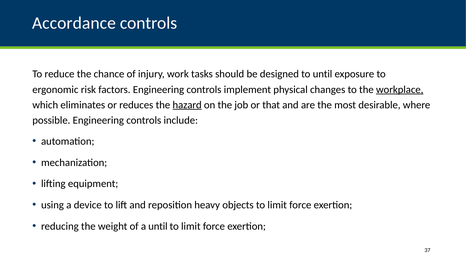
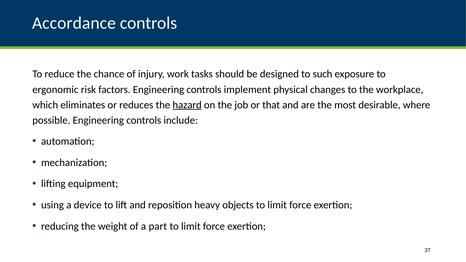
to until: until -> such
workplace underline: present -> none
a until: until -> part
